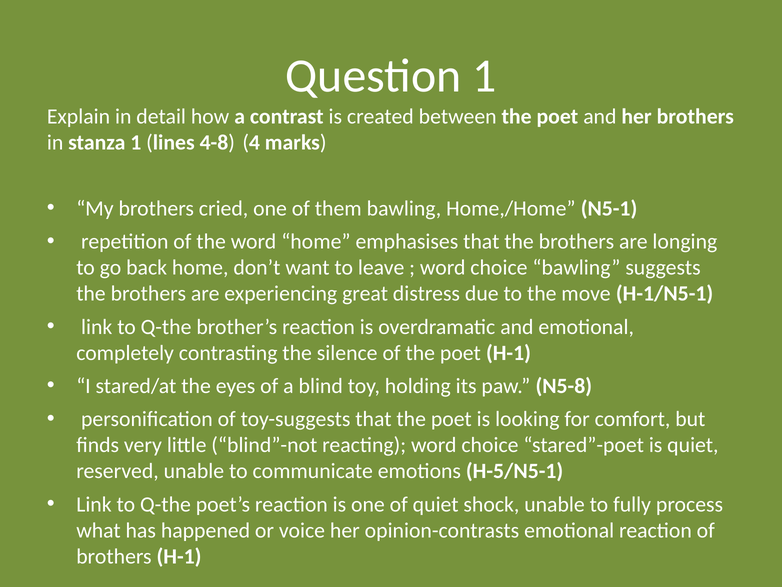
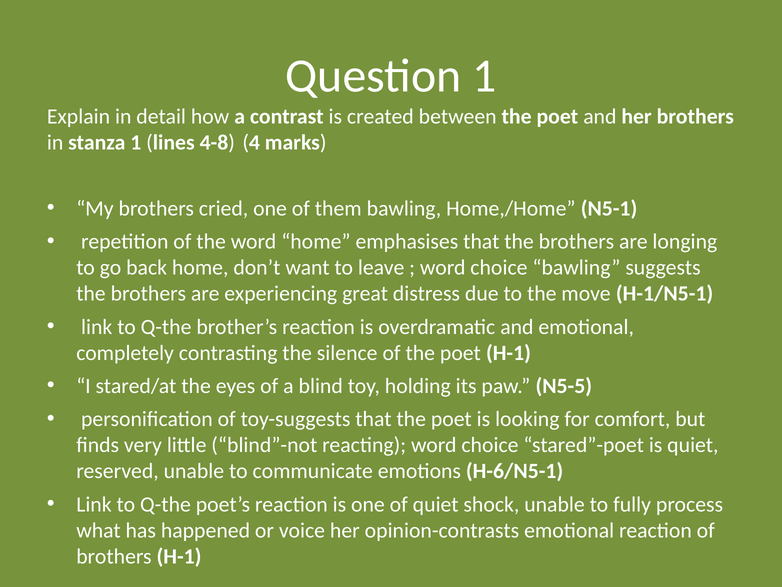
N5-8: N5-8 -> N5-5
H-5/N5-1: H-5/N5-1 -> H-6/N5-1
